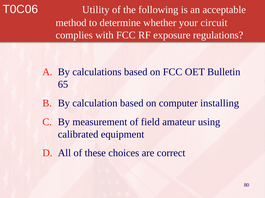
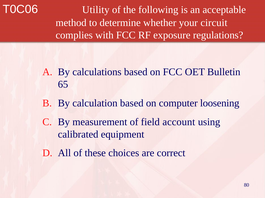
installing: installing -> loosening
amateur: amateur -> account
